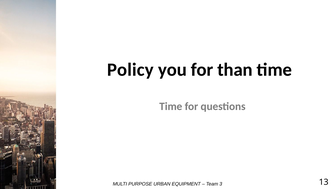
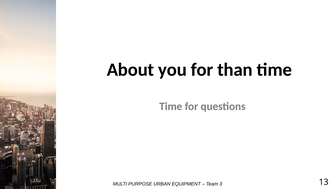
Policy: Policy -> About
